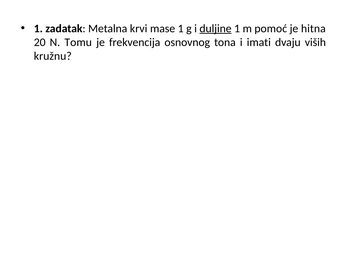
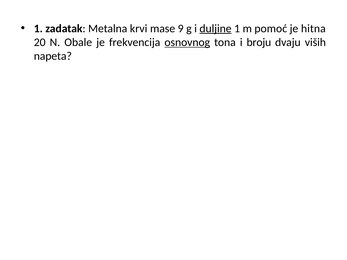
mase 1: 1 -> 9
Tomu: Tomu -> Obale
osnovnog underline: none -> present
imati: imati -> broju
kružnu: kružnu -> napeta
